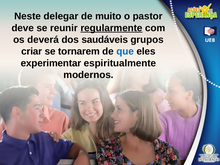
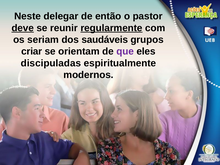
muito: muito -> então
deve underline: none -> present
deverá: deverá -> seriam
tornarem: tornarem -> orientam
que colour: blue -> purple
experimentar: experimentar -> discipuladas
